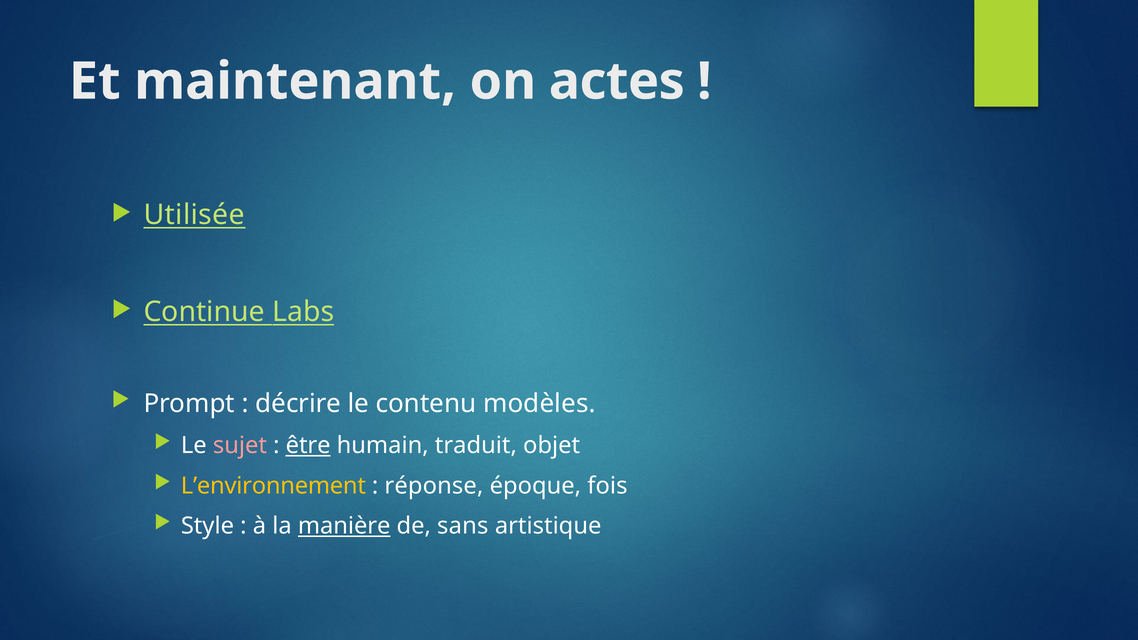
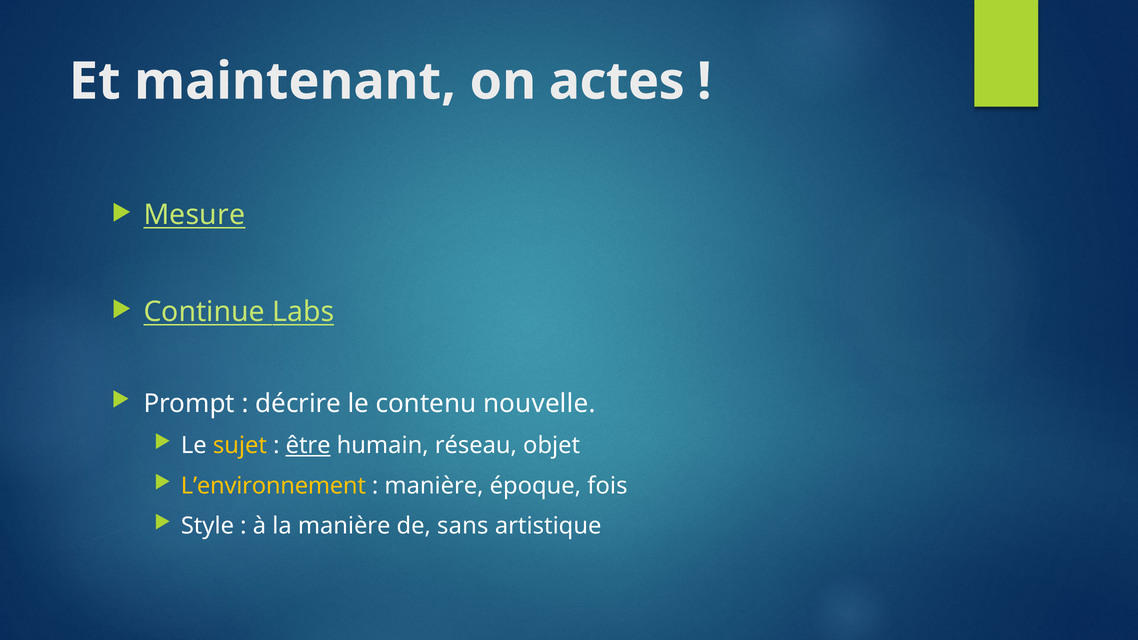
Utilisée: Utilisée -> Mesure
modèles: modèles -> nouvelle
sujet colour: pink -> yellow
traduit: traduit -> réseau
réponse at (434, 486): réponse -> manière
manière at (344, 526) underline: present -> none
